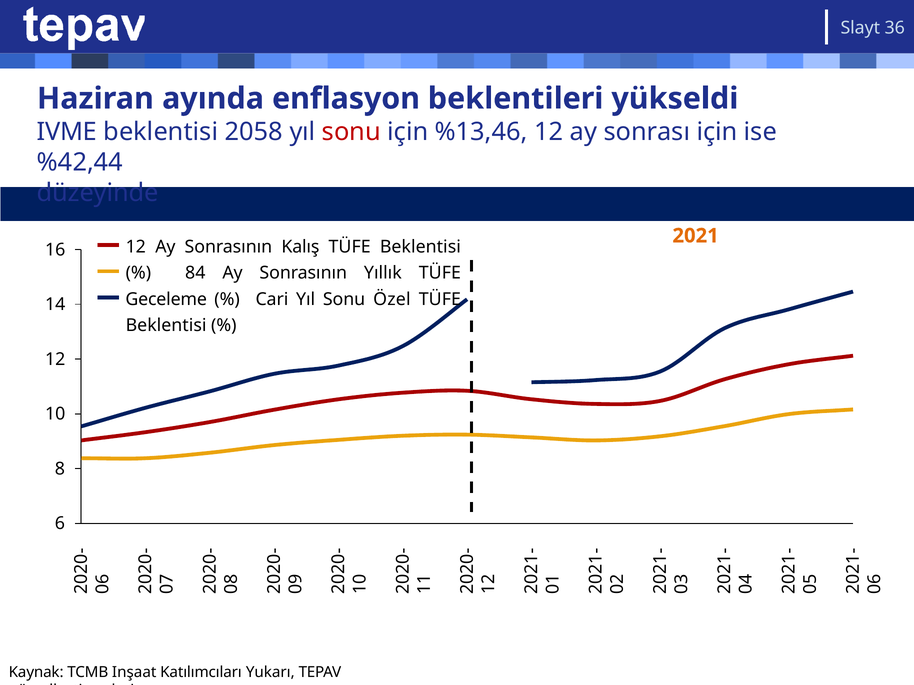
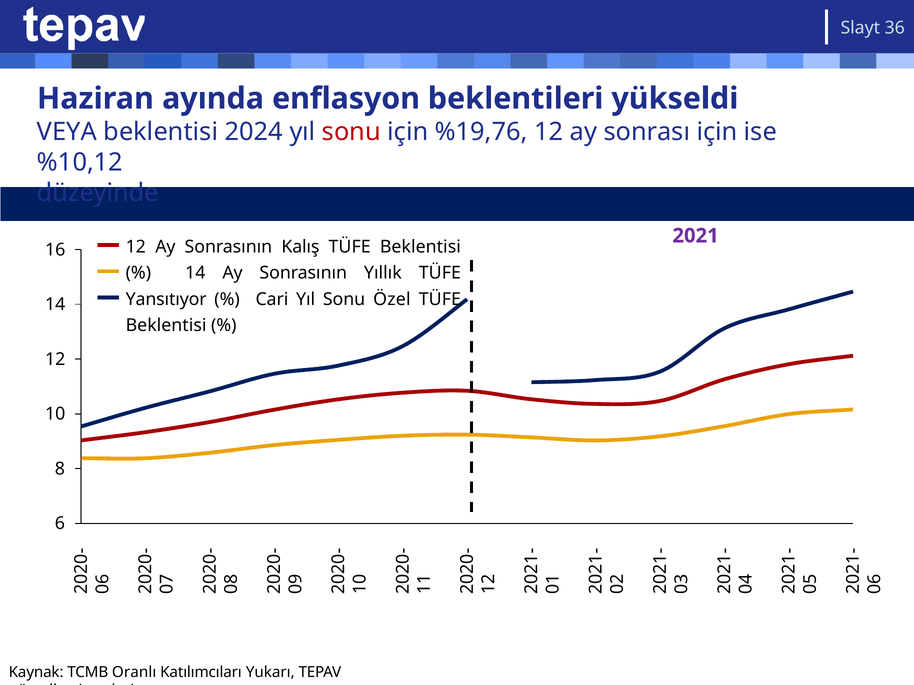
IVME: IVME -> VEYA
2058: 2058 -> 2024
%13,46: %13,46 -> %19,76
%42,44: %42,44 -> %10,12
2021 colour: orange -> purple
84 at (195, 273): 84 -> 14
Geceleme: Geceleme -> Yansıtıyor
Inşaat: Inşaat -> Oranlı
